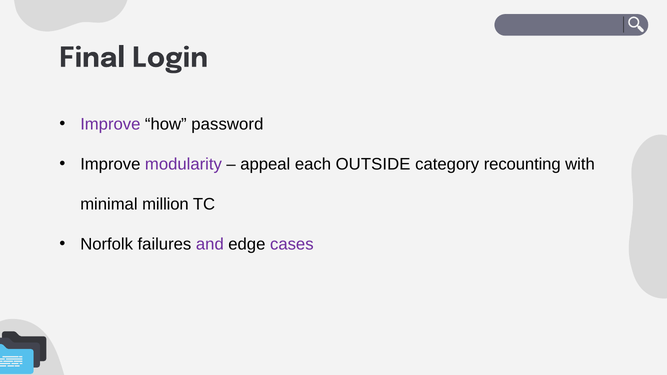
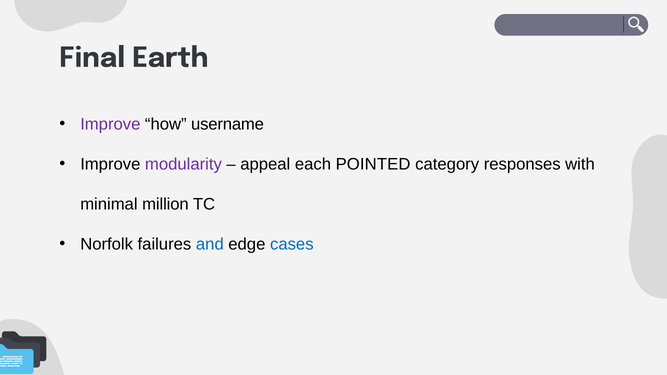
Login: Login -> Earth
password: password -> username
OUTSIDE: OUTSIDE -> POINTED
recounting: recounting -> responses
and colour: purple -> blue
cases colour: purple -> blue
